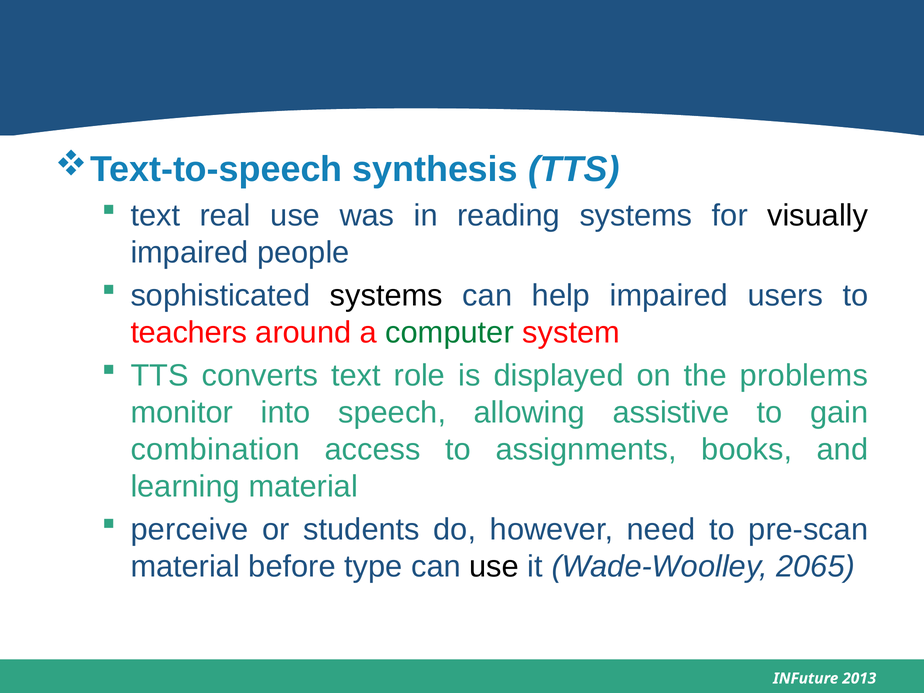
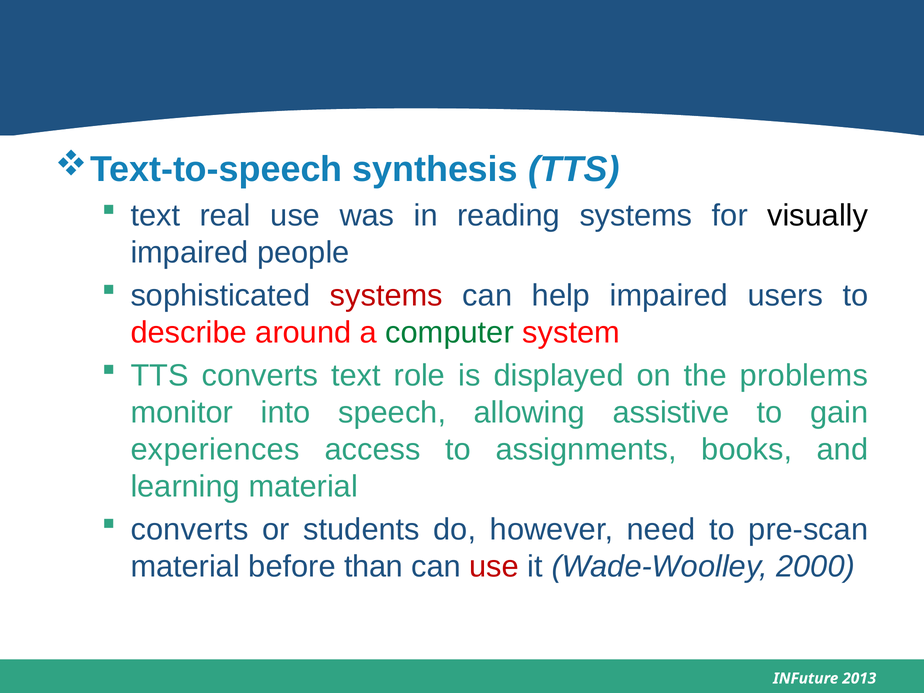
systems at (386, 295) colour: black -> red
teachers: teachers -> describe
combination: combination -> experiences
perceive at (189, 530): perceive -> converts
type: type -> than
use at (494, 566) colour: black -> red
2065: 2065 -> 2000
